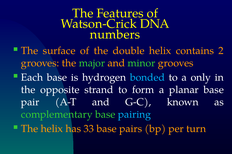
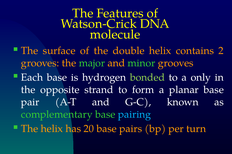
numbers: numbers -> molecule
bonded colour: light blue -> light green
33: 33 -> 20
